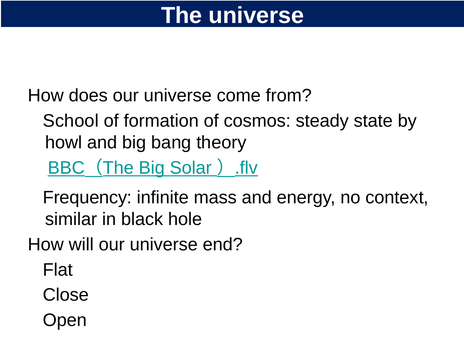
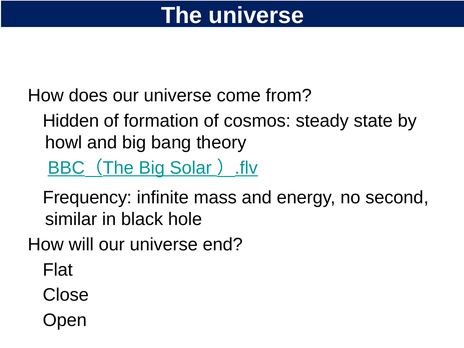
School: School -> Hidden
context: context -> second
